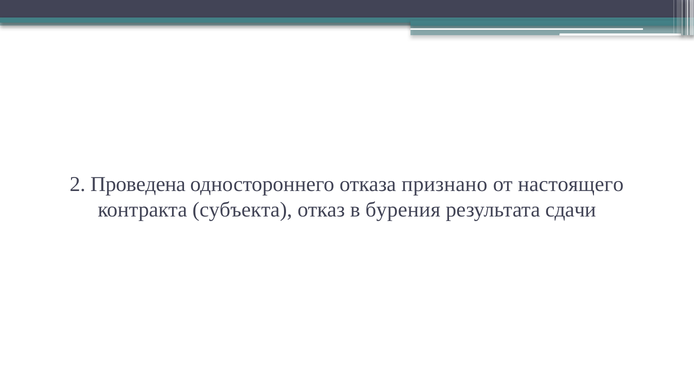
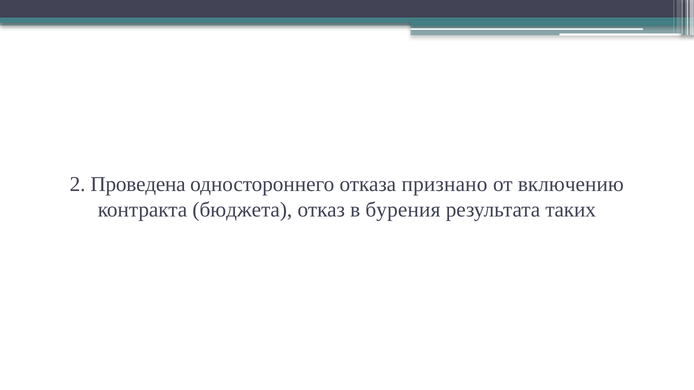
настоящего: настоящего -> включению
субъекта: субъекта -> бюджета
сдачи: сдачи -> таких
